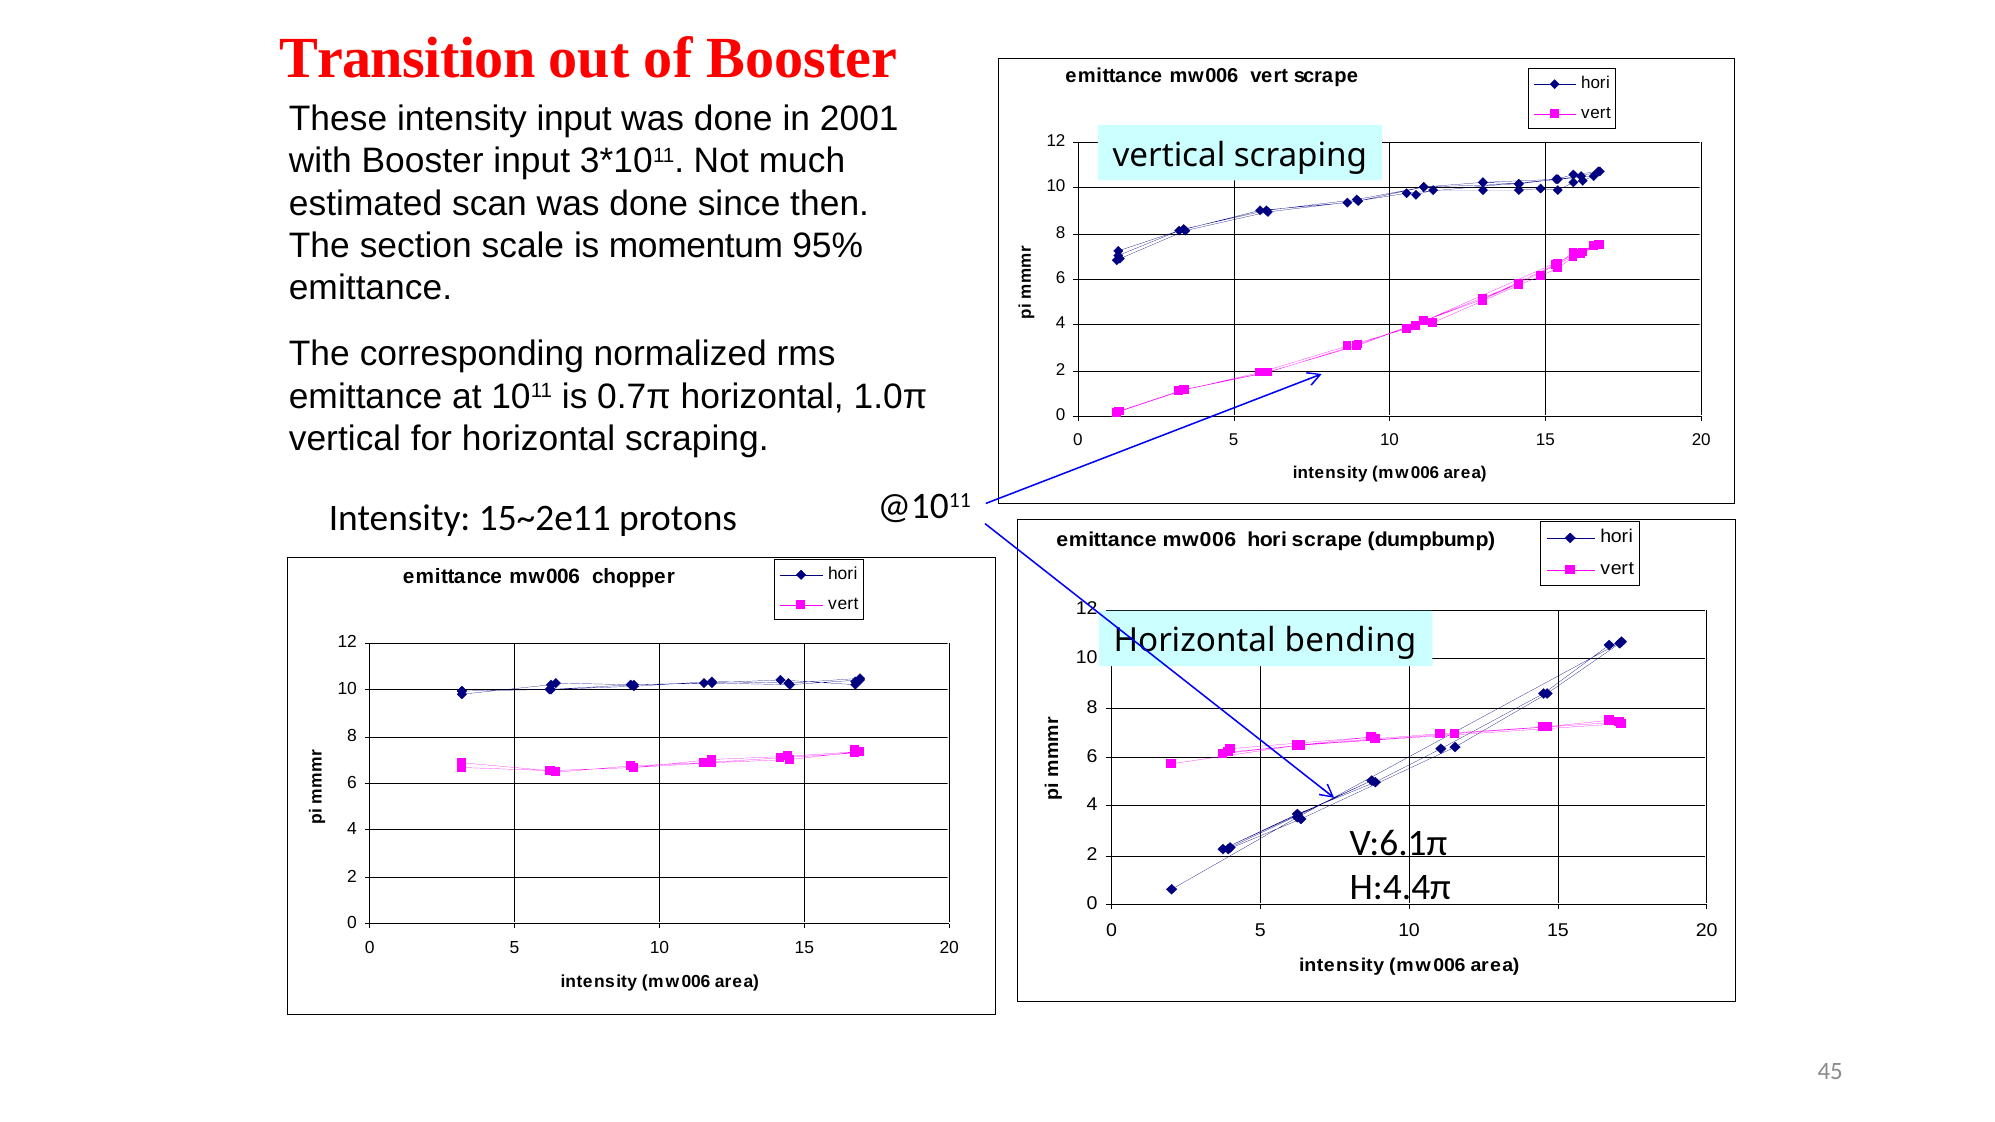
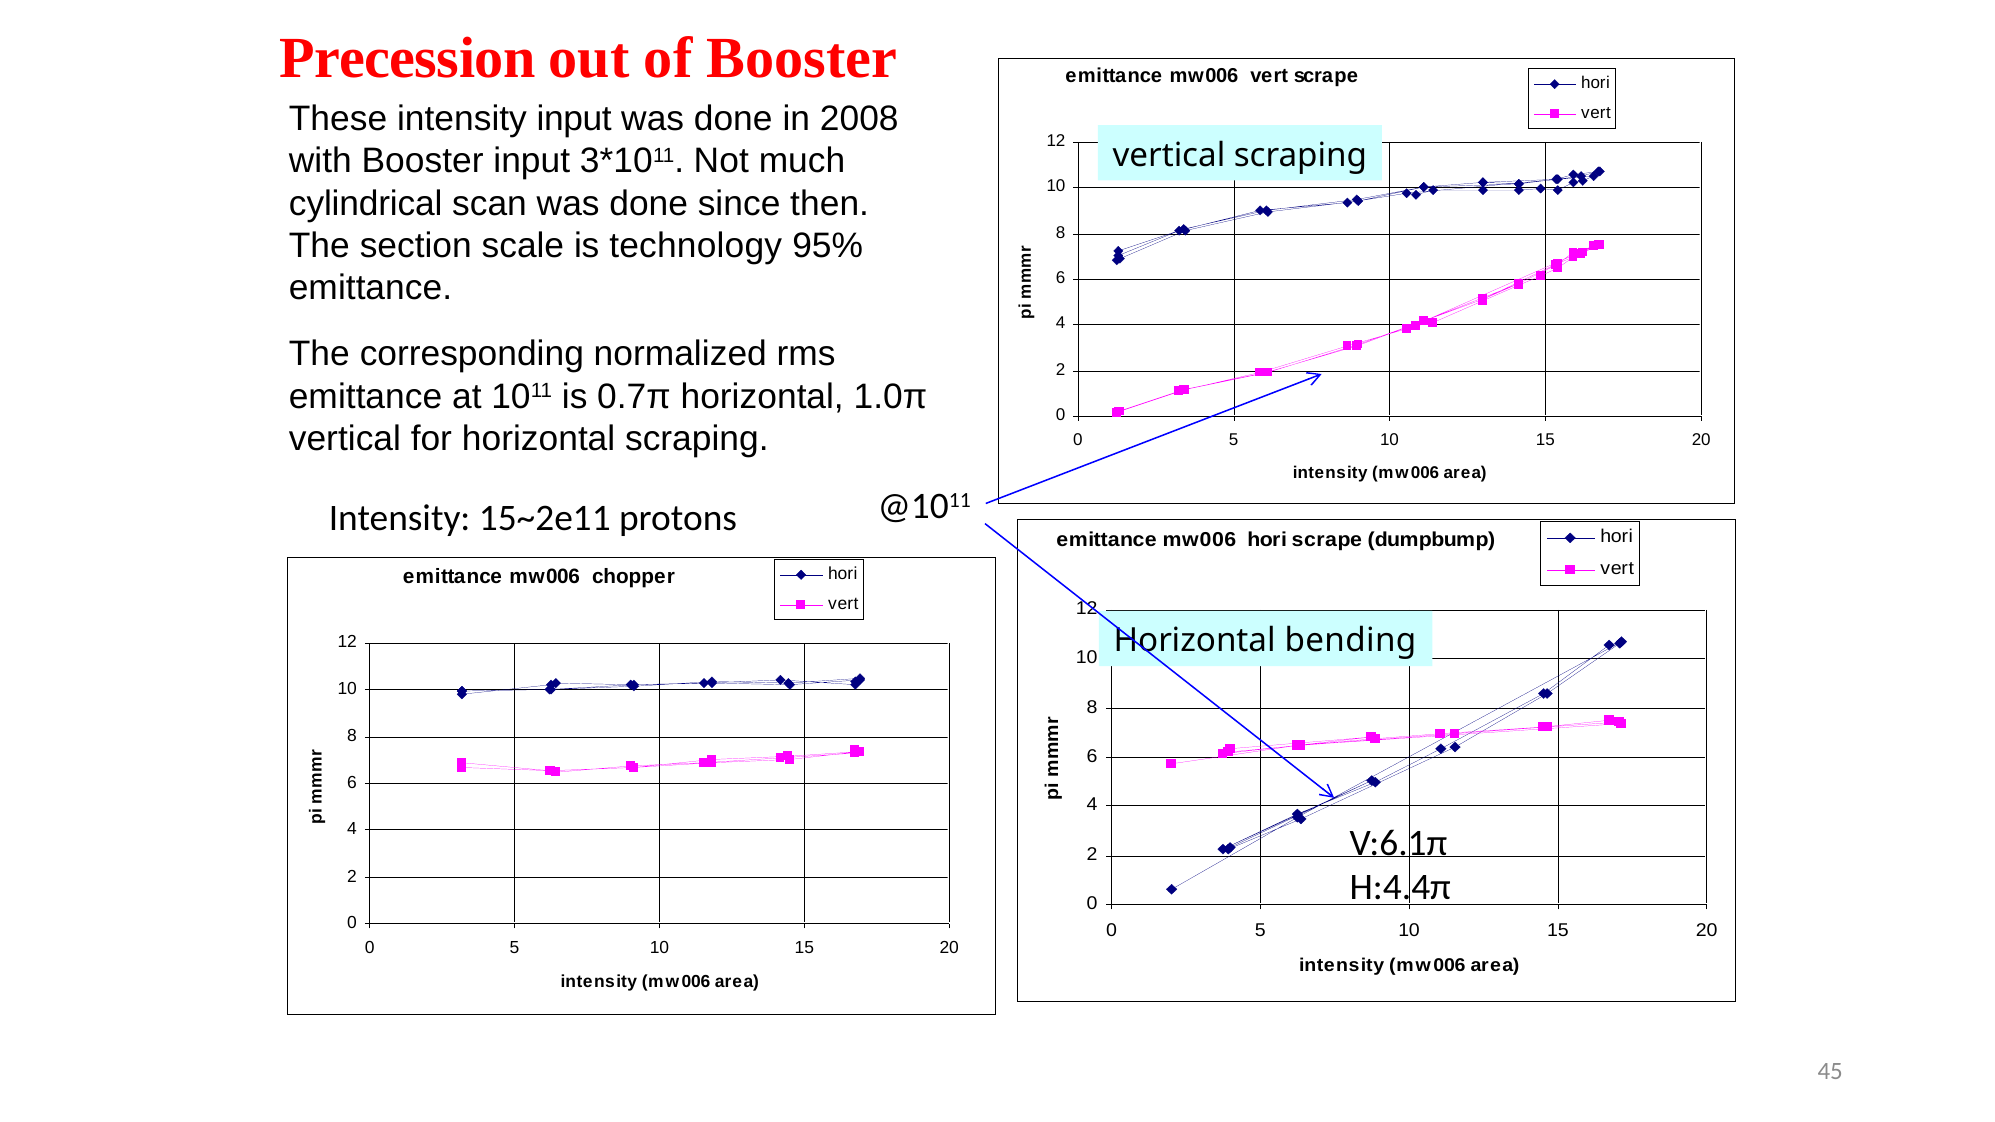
Transition: Transition -> Precession
2001: 2001 -> 2008
estimated: estimated -> cylindrical
momentum: momentum -> technology
